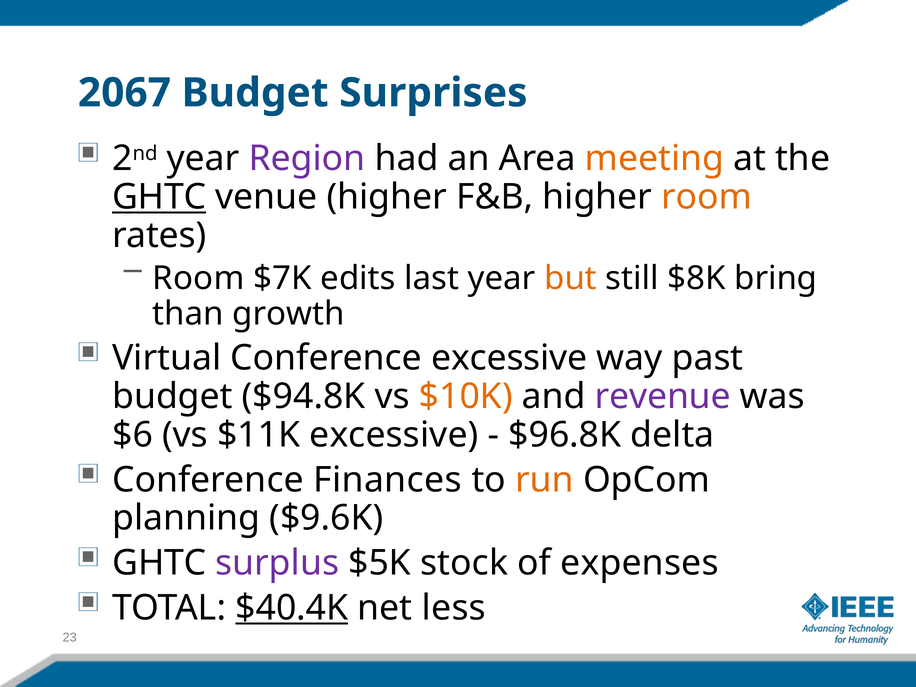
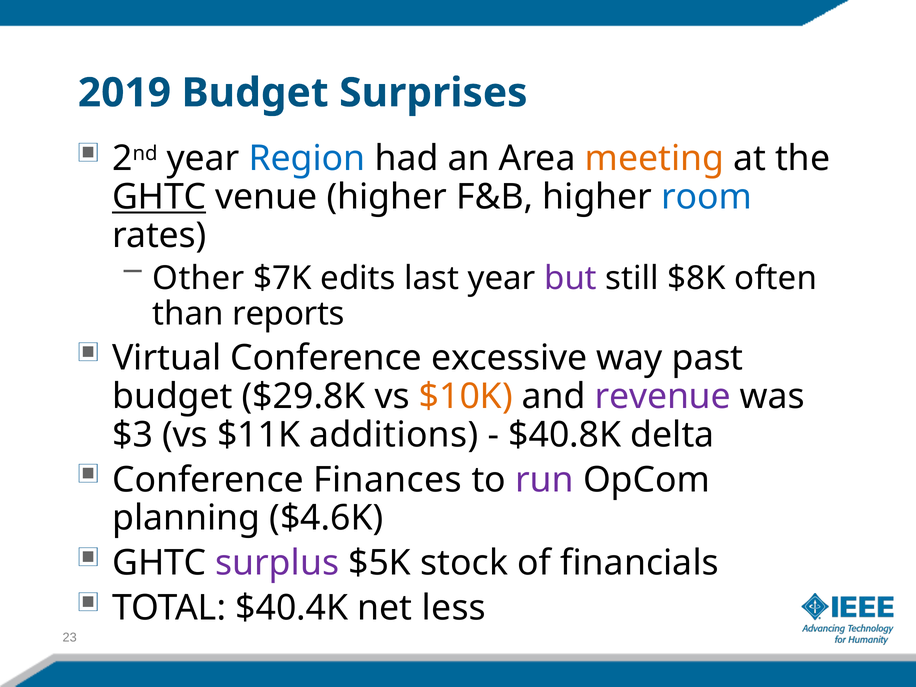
2067: 2067 -> 2019
Region colour: purple -> blue
room at (707, 197) colour: orange -> blue
Room at (198, 278): Room -> Other
but colour: orange -> purple
bring: bring -> often
growth: growth -> reports
$94.8K: $94.8K -> $29.8K
$6: $6 -> $3
$11K excessive: excessive -> additions
$96.8K: $96.8K -> $40.8K
run colour: orange -> purple
$9.6K: $9.6K -> $4.6K
expenses: expenses -> financials
$40.4K underline: present -> none
